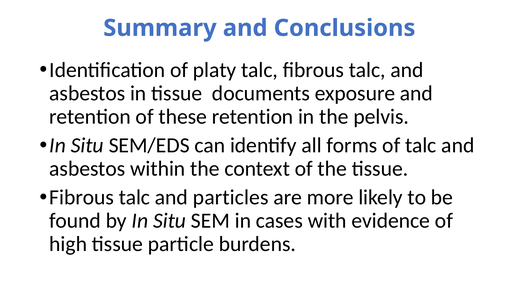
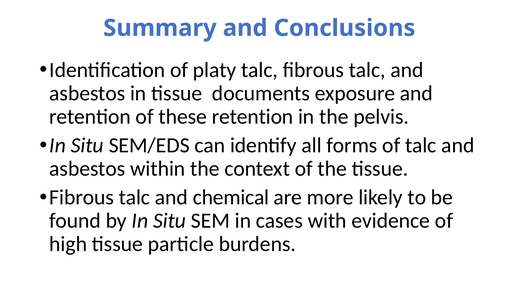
particles: particles -> chemical
